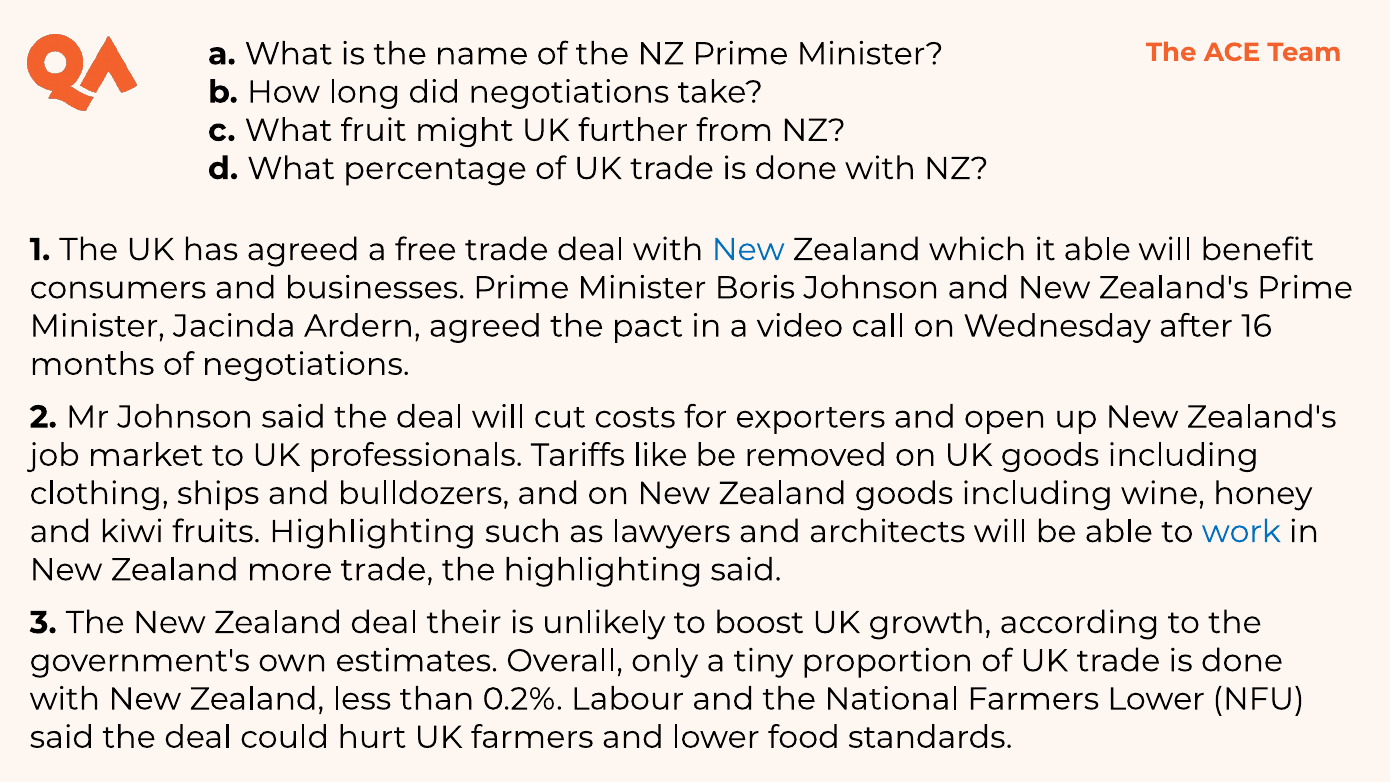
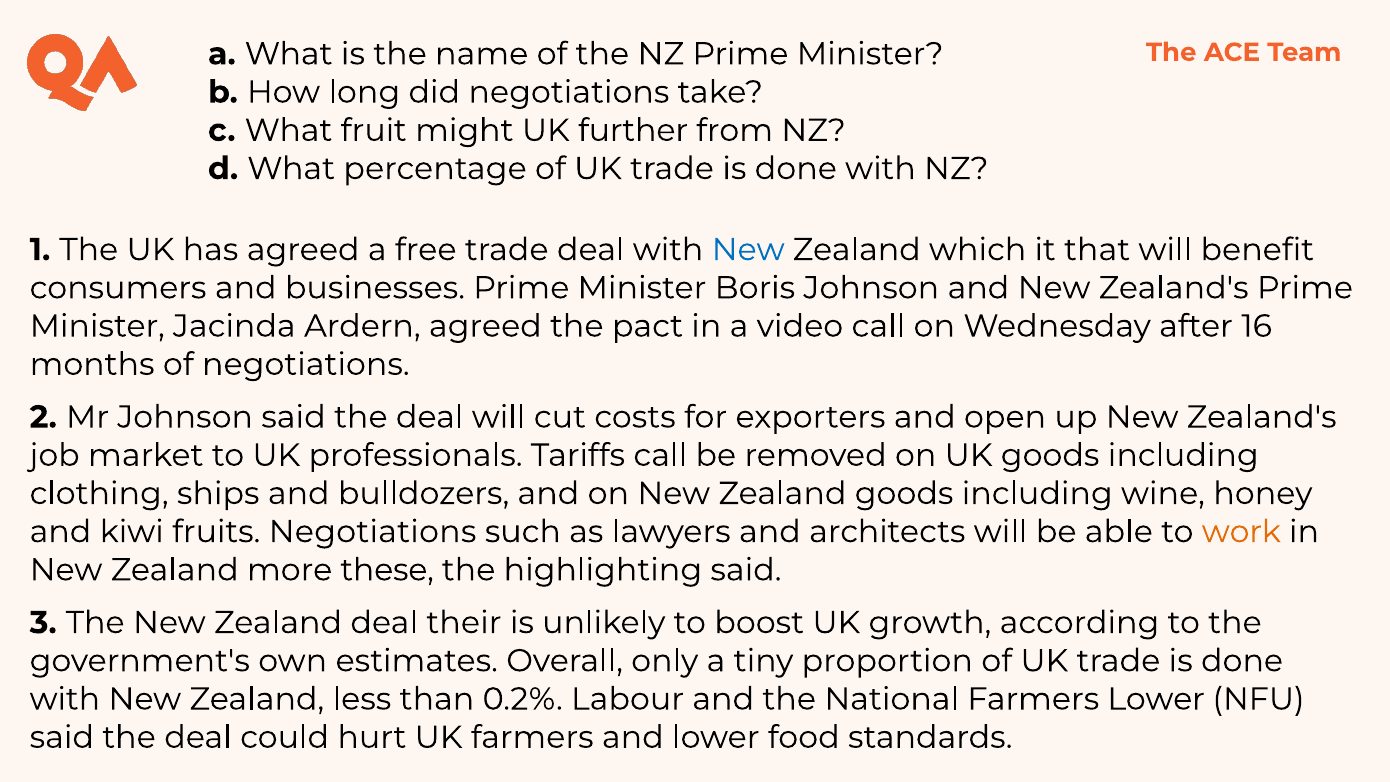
it able: able -> that
Tariffs like: like -> call
fruits Highlighting: Highlighting -> Negotiations
work colour: blue -> orange
more trade: trade -> these
